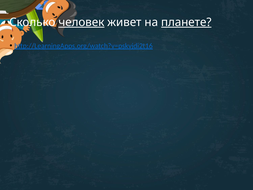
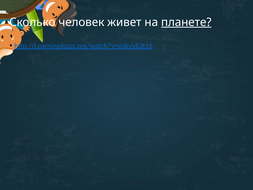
человек underline: present -> none
